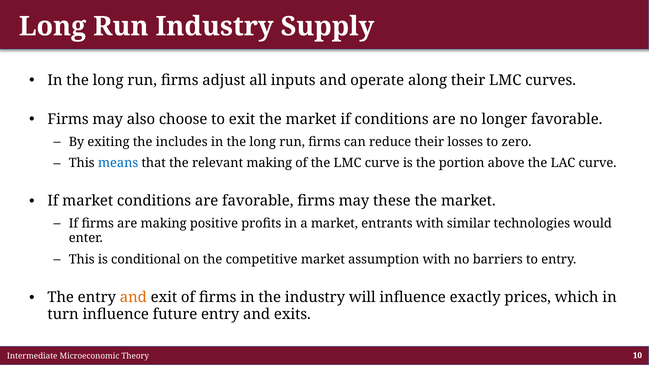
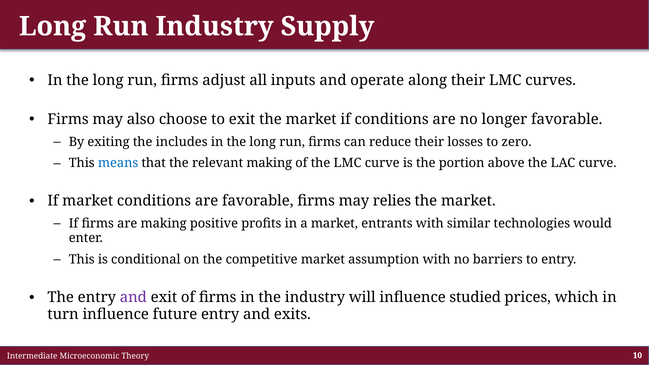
these: these -> relies
and at (133, 298) colour: orange -> purple
exactly: exactly -> studied
